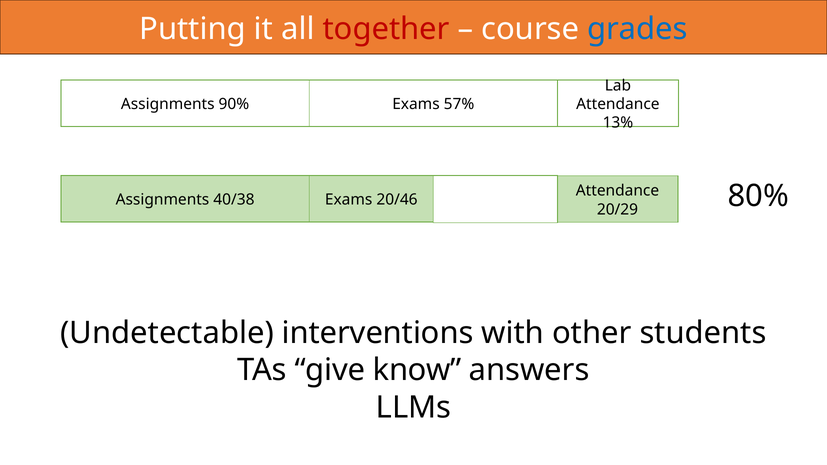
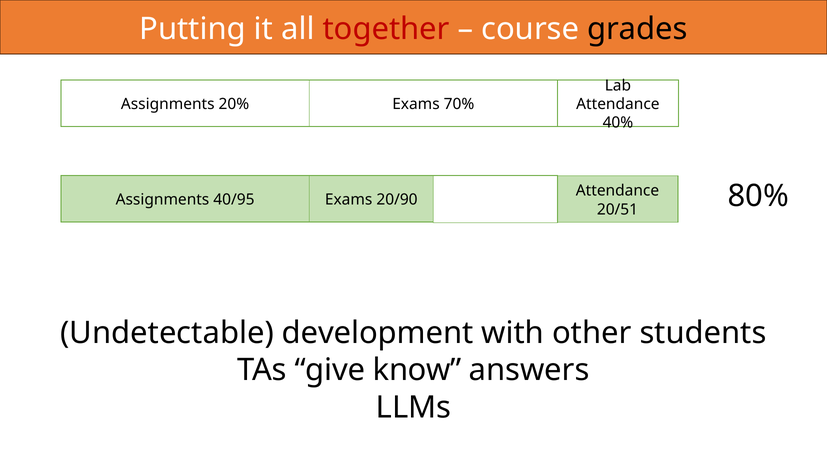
grades colour: blue -> black
90%: 90% -> 20%
57%: 57% -> 70%
13%: 13% -> 40%
40/38: 40/38 -> 40/95
20/46: 20/46 -> 20/90
20/29: 20/29 -> 20/51
interventions: interventions -> development
